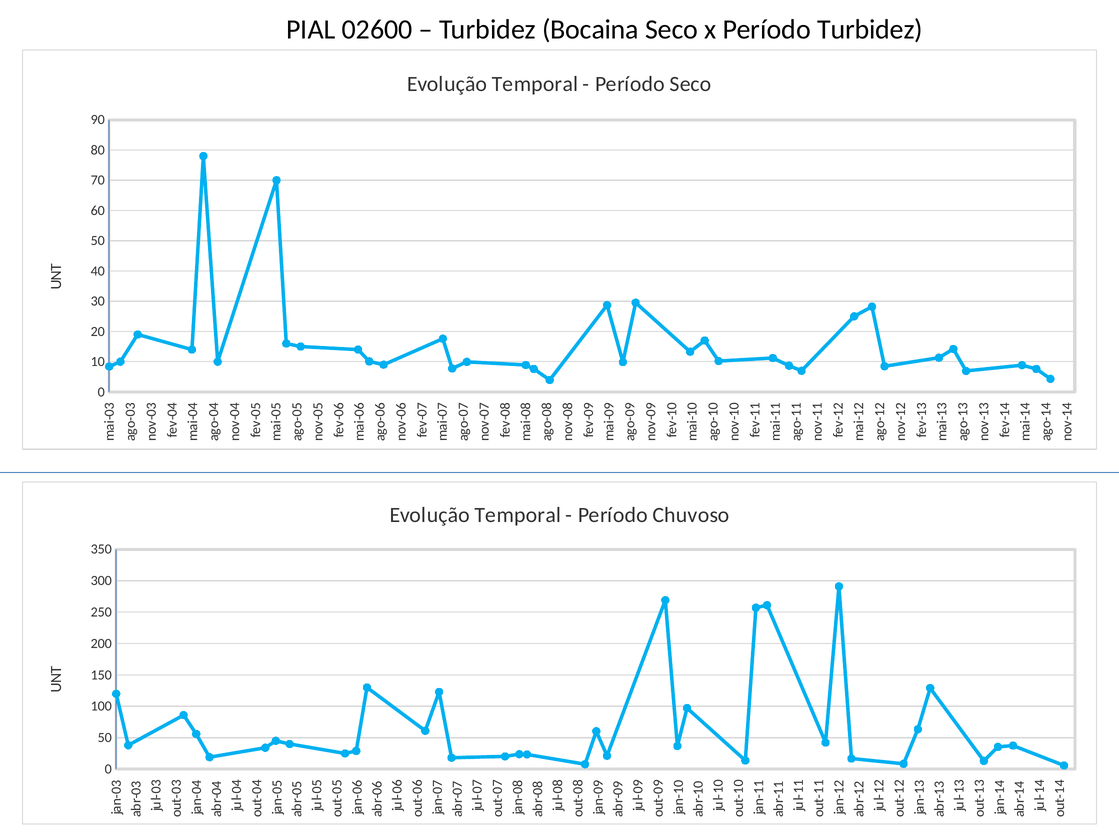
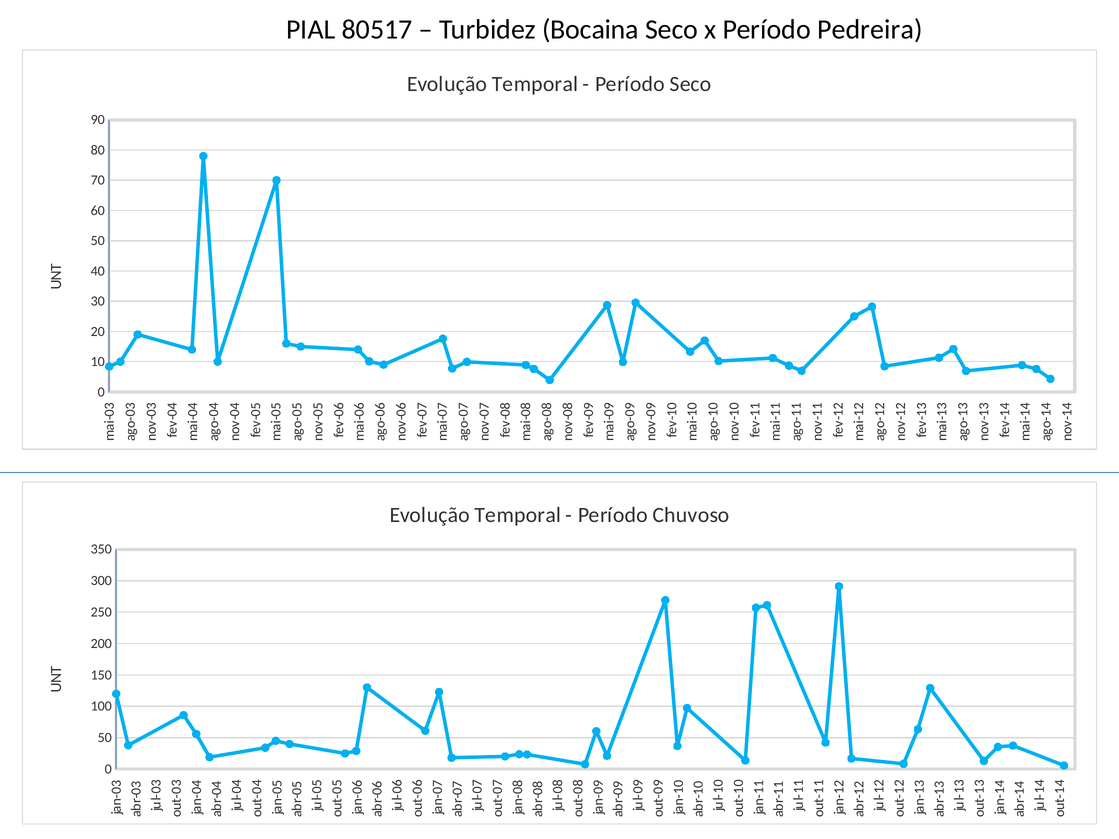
02600: 02600 -> 80517
Período Turbidez: Turbidez -> Pedreira
